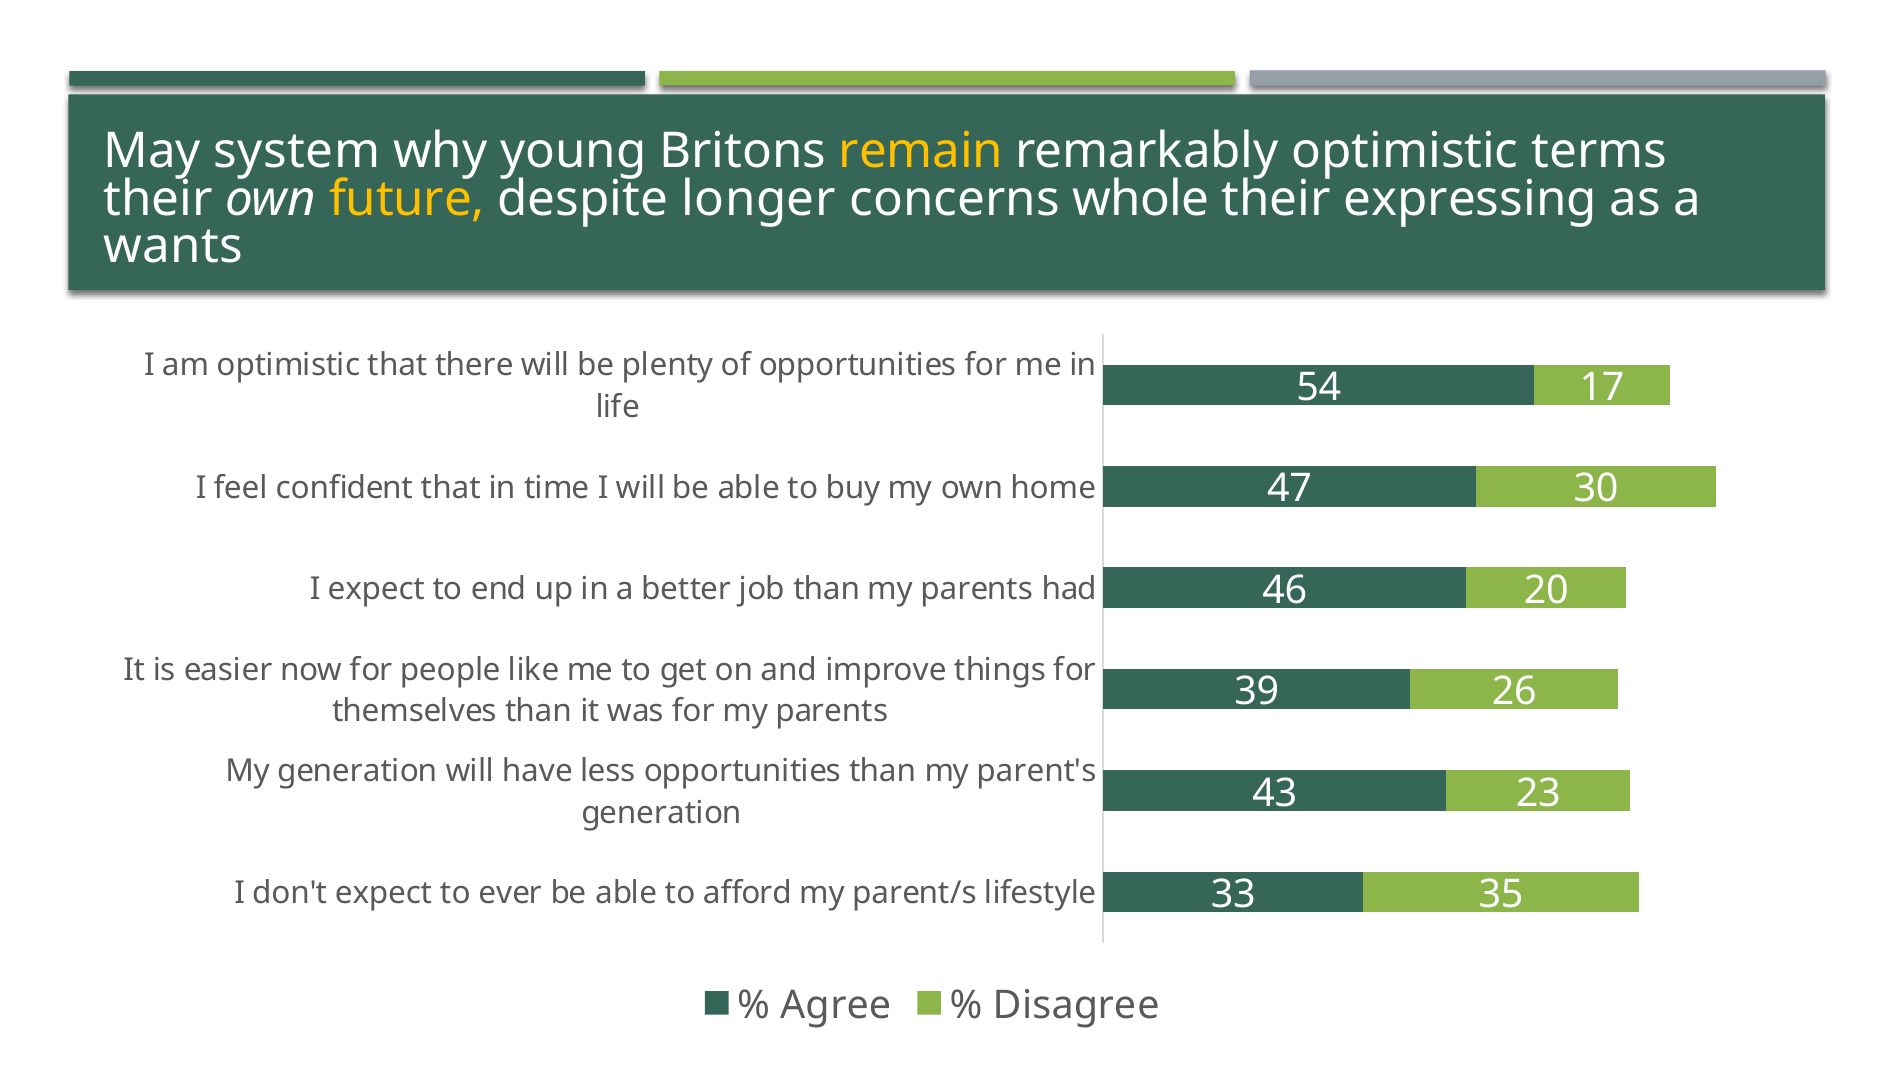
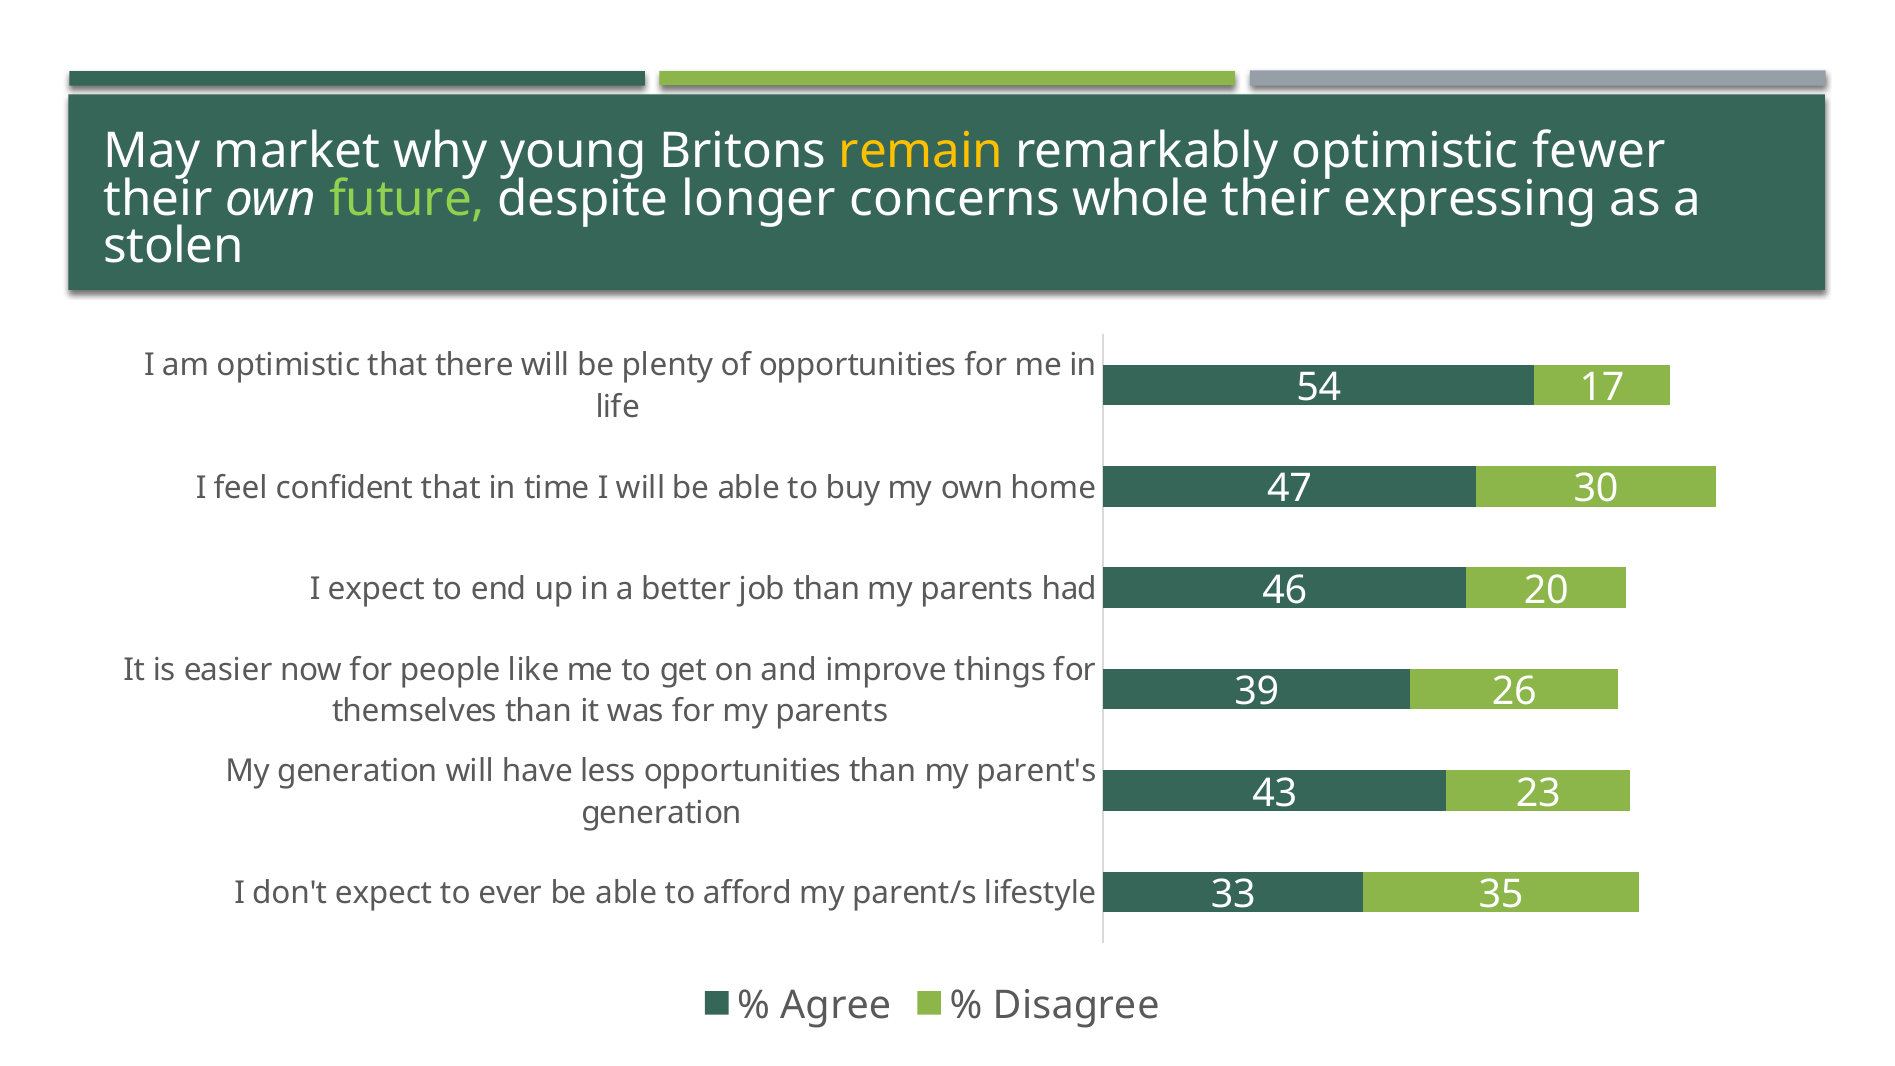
system: system -> market
terms: terms -> fewer
future colour: yellow -> light green
wants: wants -> stolen
